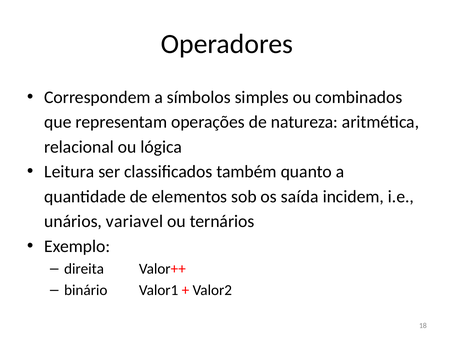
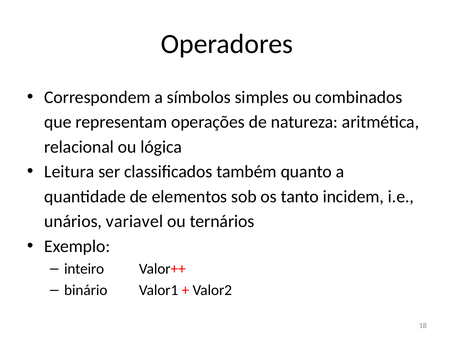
saída: saída -> tanto
direita: direita -> inteiro
